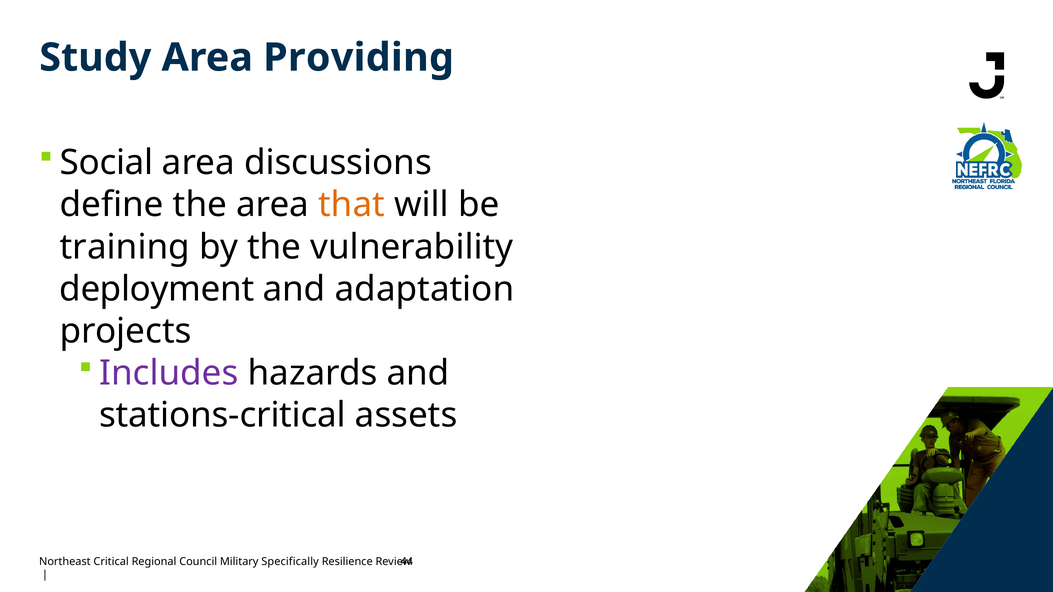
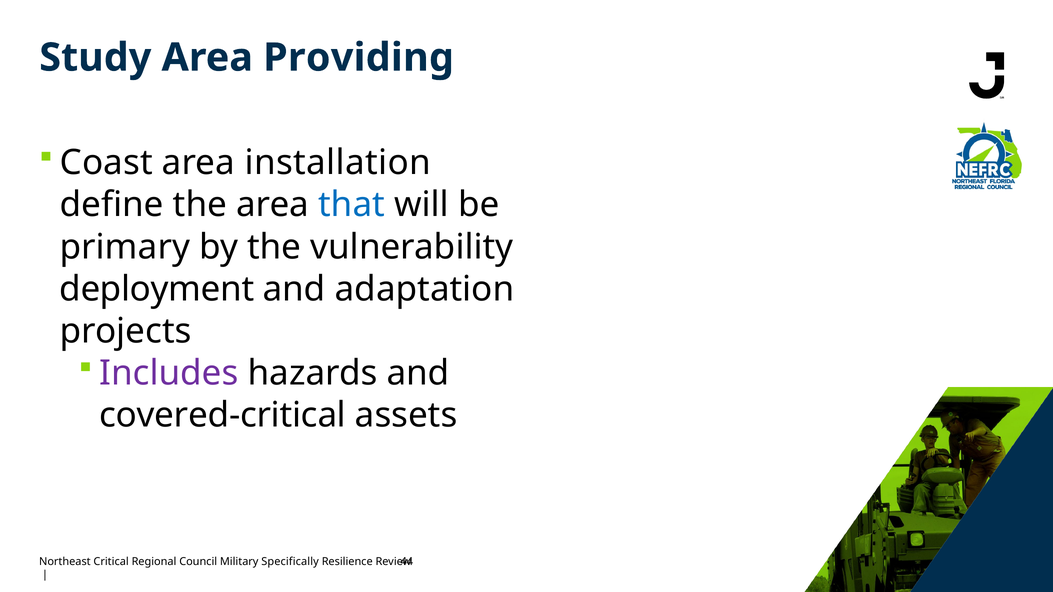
Social: Social -> Coast
discussions: discussions -> installation
that colour: orange -> blue
training: training -> primary
stations-critical: stations-critical -> covered-critical
